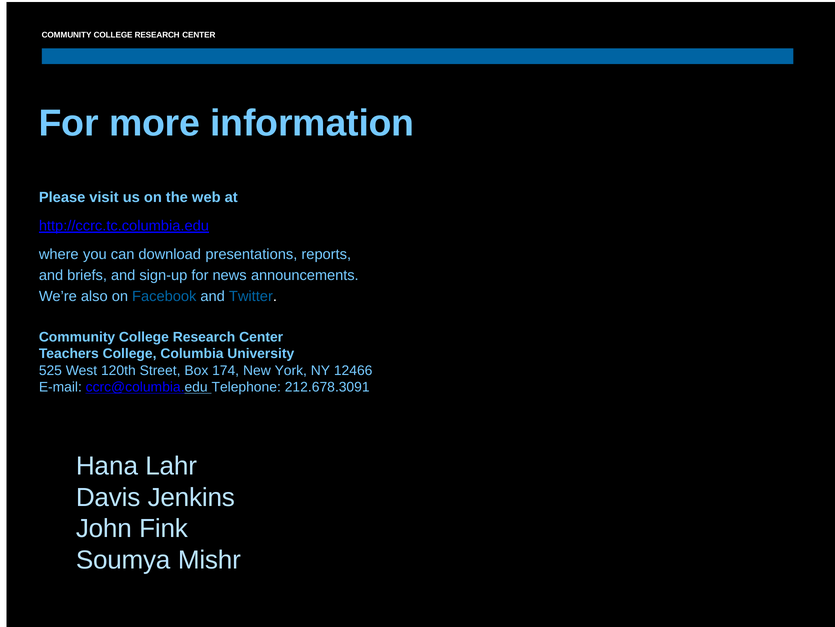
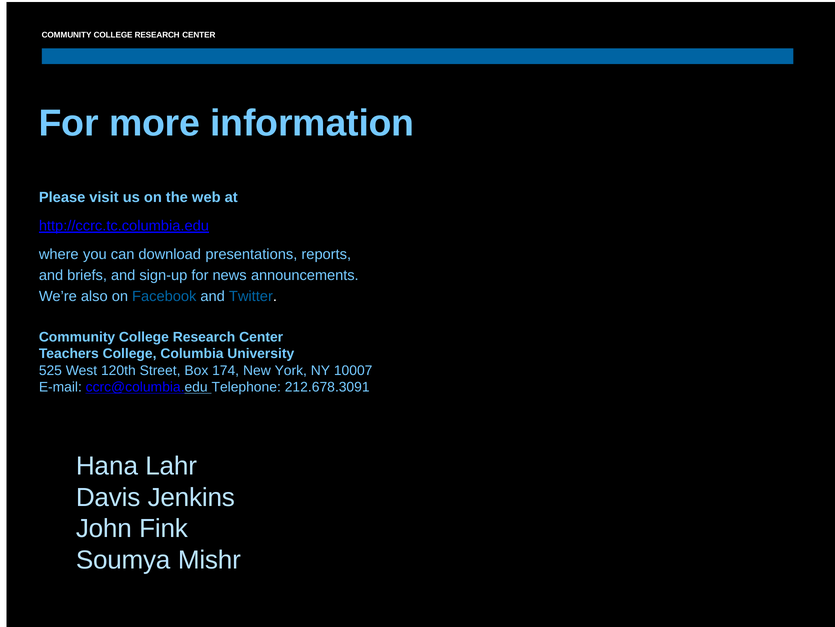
12466: 12466 -> 10007
